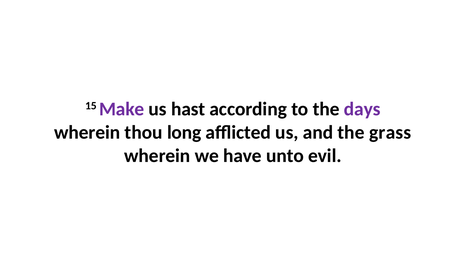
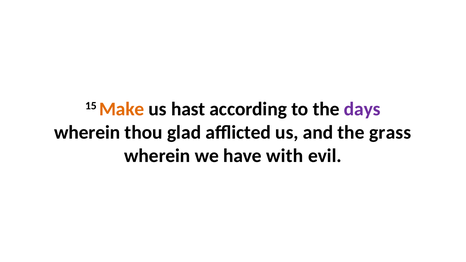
Make colour: purple -> orange
long: long -> glad
unto: unto -> with
